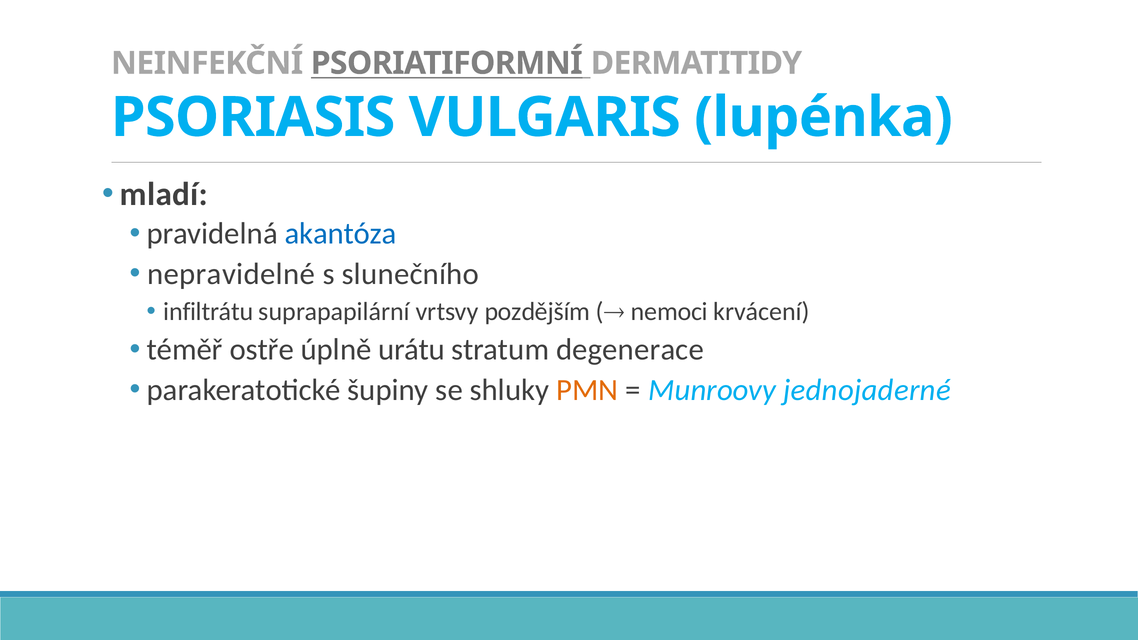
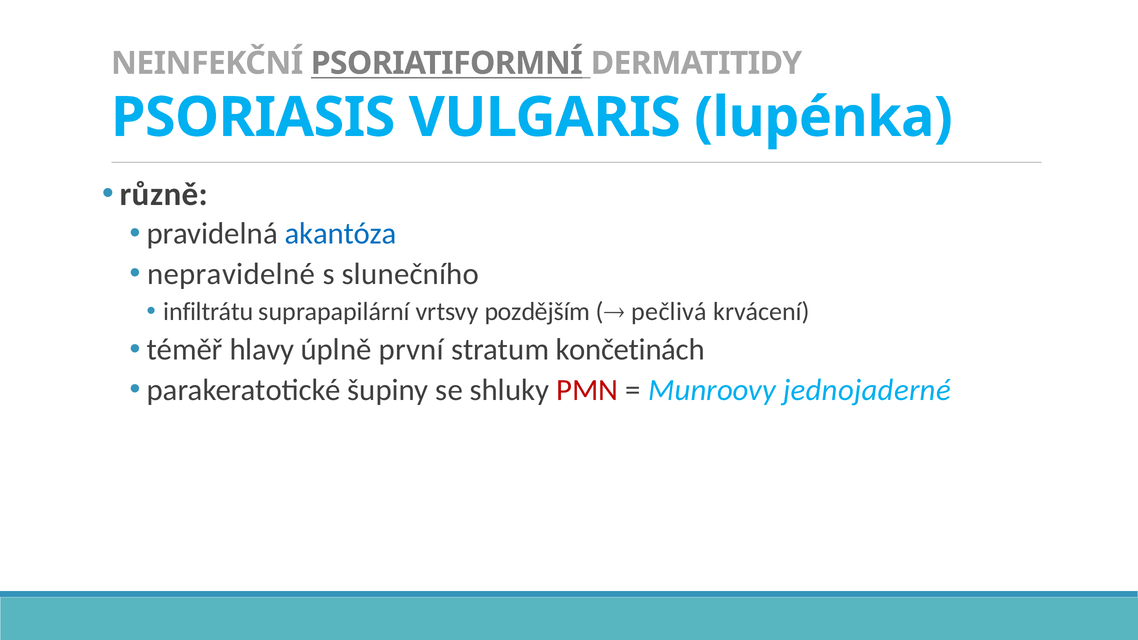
mladí: mladí -> různě
nemoci: nemoci -> pečlivá
ostře: ostře -> hlavy
urátu: urátu -> první
degenerace: degenerace -> končetinách
PMN colour: orange -> red
